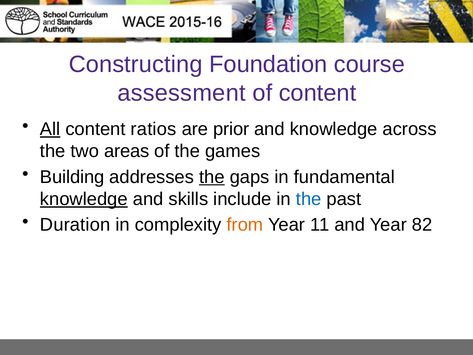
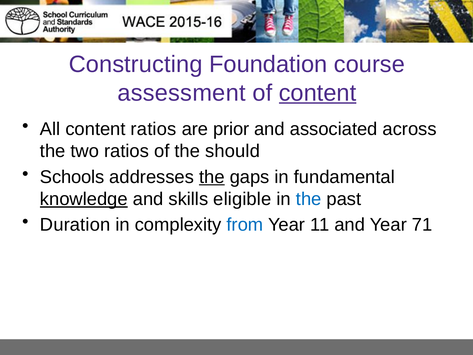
content at (318, 93) underline: none -> present
All underline: present -> none
and knowledge: knowledge -> associated
two areas: areas -> ratios
games: games -> should
Building: Building -> Schools
include: include -> eligible
from colour: orange -> blue
82: 82 -> 71
